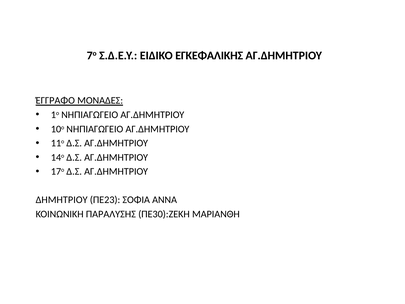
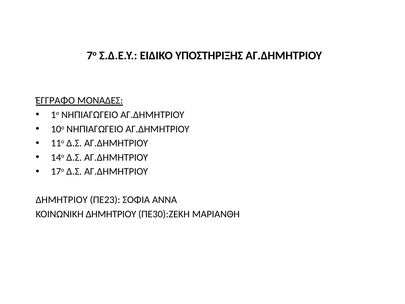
ΕΓΚΕΦΑΛΙΚΗΣ: ΕΓΚΕΦΑΛΙΚΗΣ -> ΥΠΟΣΤΗΡΙΞΗΣ
ΚΟΙΝΩΝΙΚΗ ΠΑΡΑΛΥΣΗΣ: ΠΑΡΑΛΥΣΗΣ -> ΔΗΜΗΤΡΙΟΥ
